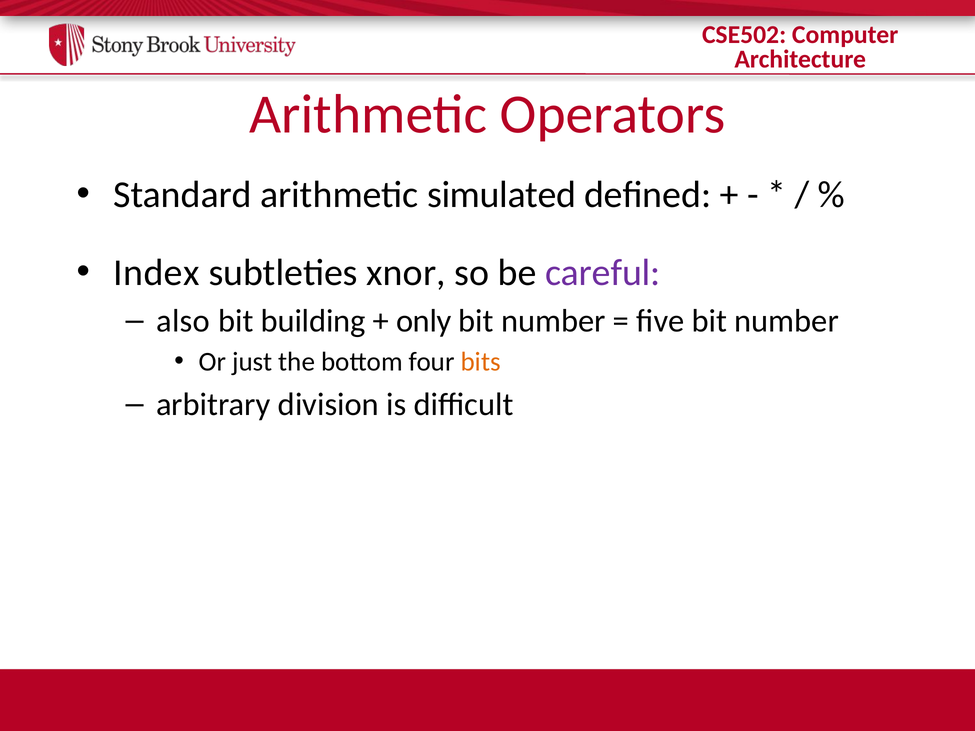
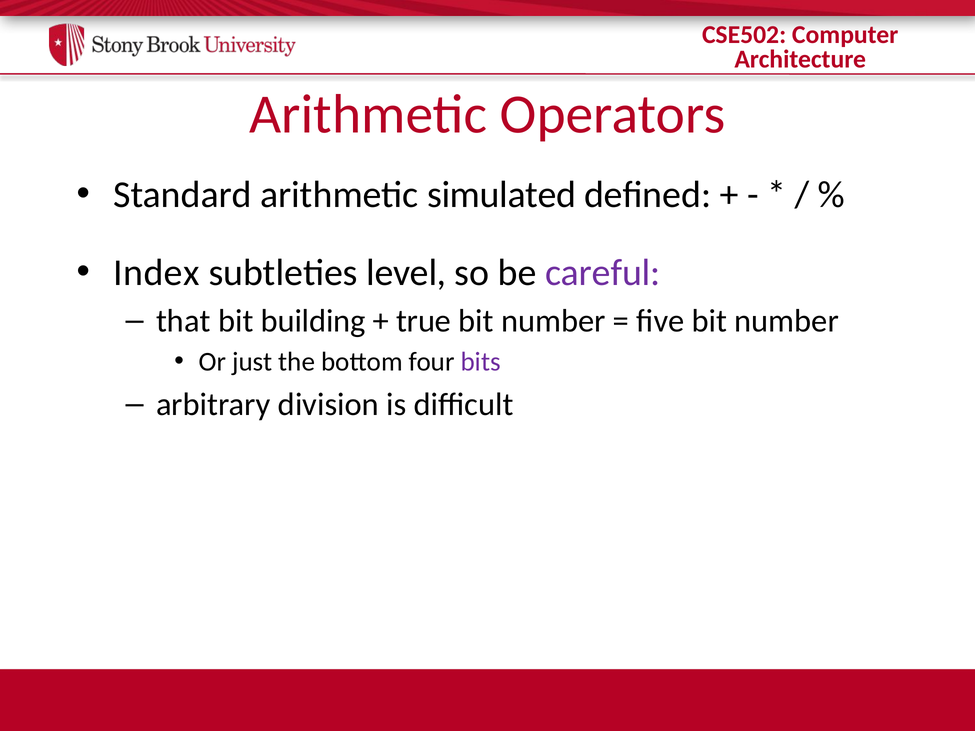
xnor: xnor -> level
also: also -> that
only: only -> true
bits colour: orange -> purple
